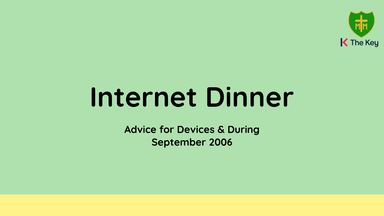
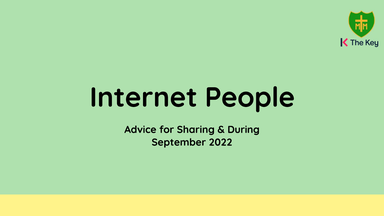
Dinner: Dinner -> People
Devices: Devices -> Sharing
2006: 2006 -> 2022
